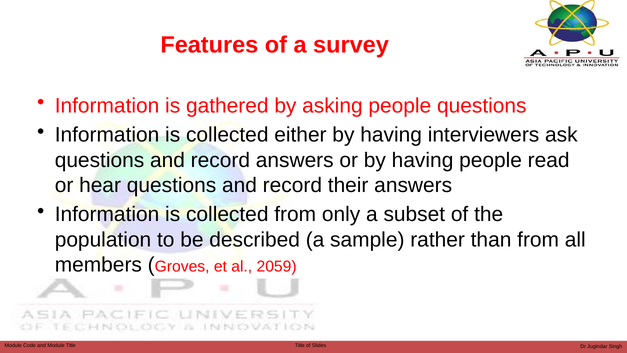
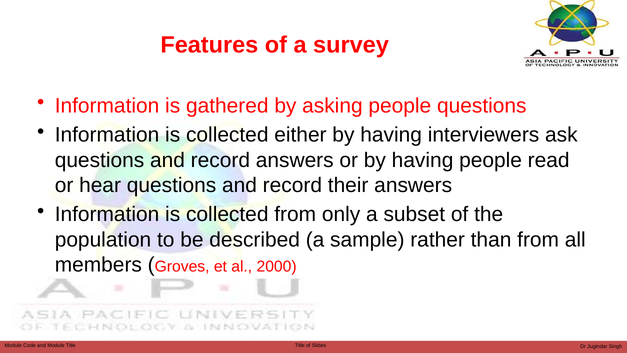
2059: 2059 -> 2000
